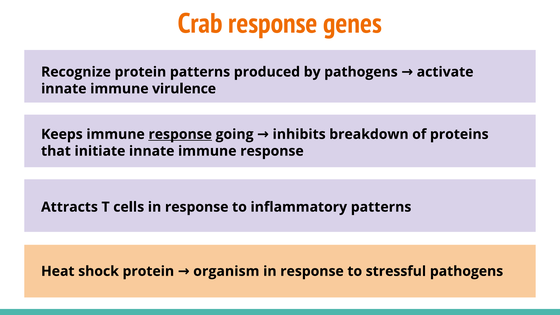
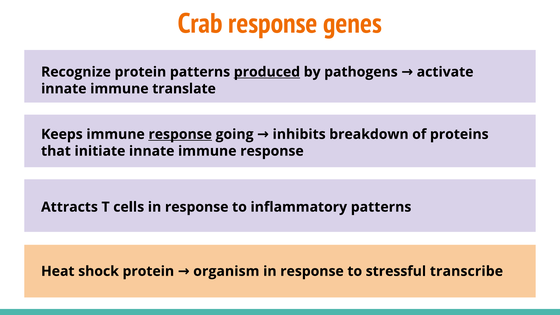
produced underline: none -> present
virulence: virulence -> translate
stressful pathogens: pathogens -> transcribe
